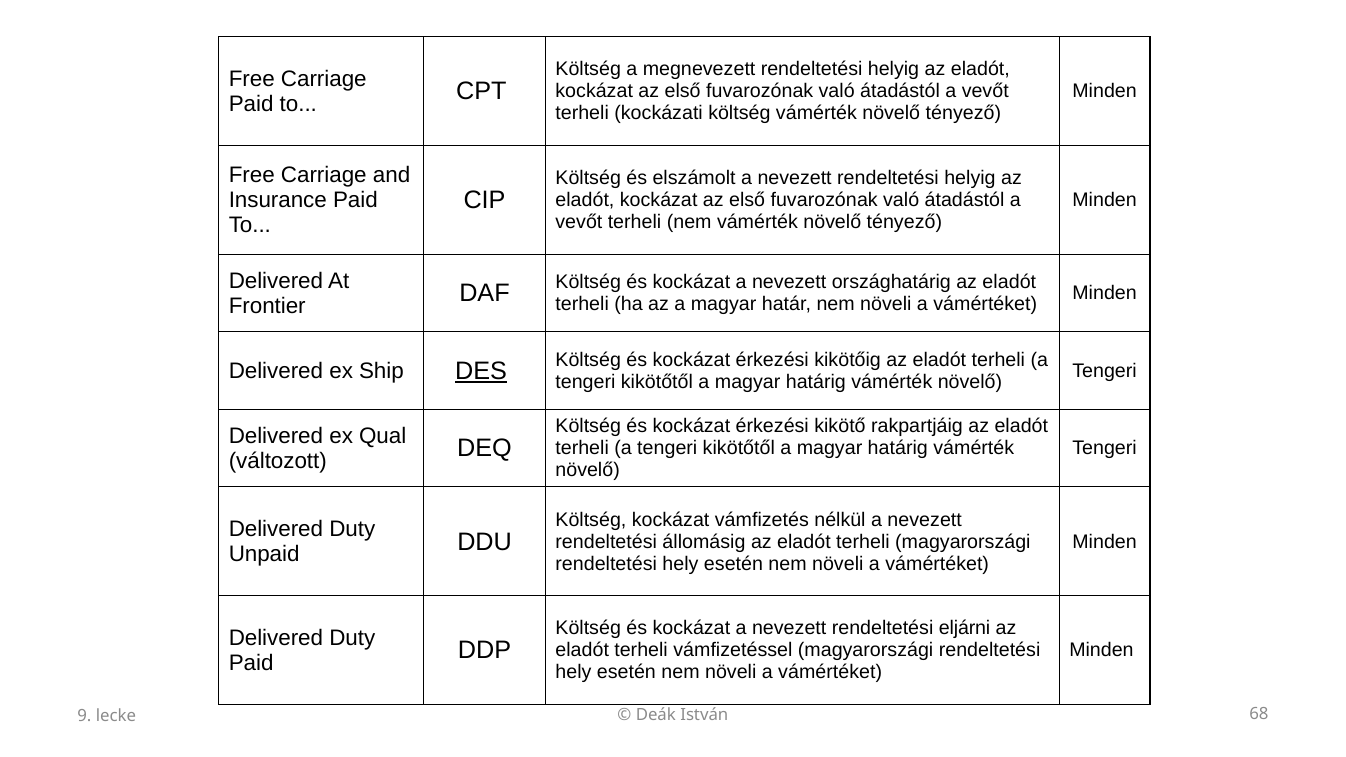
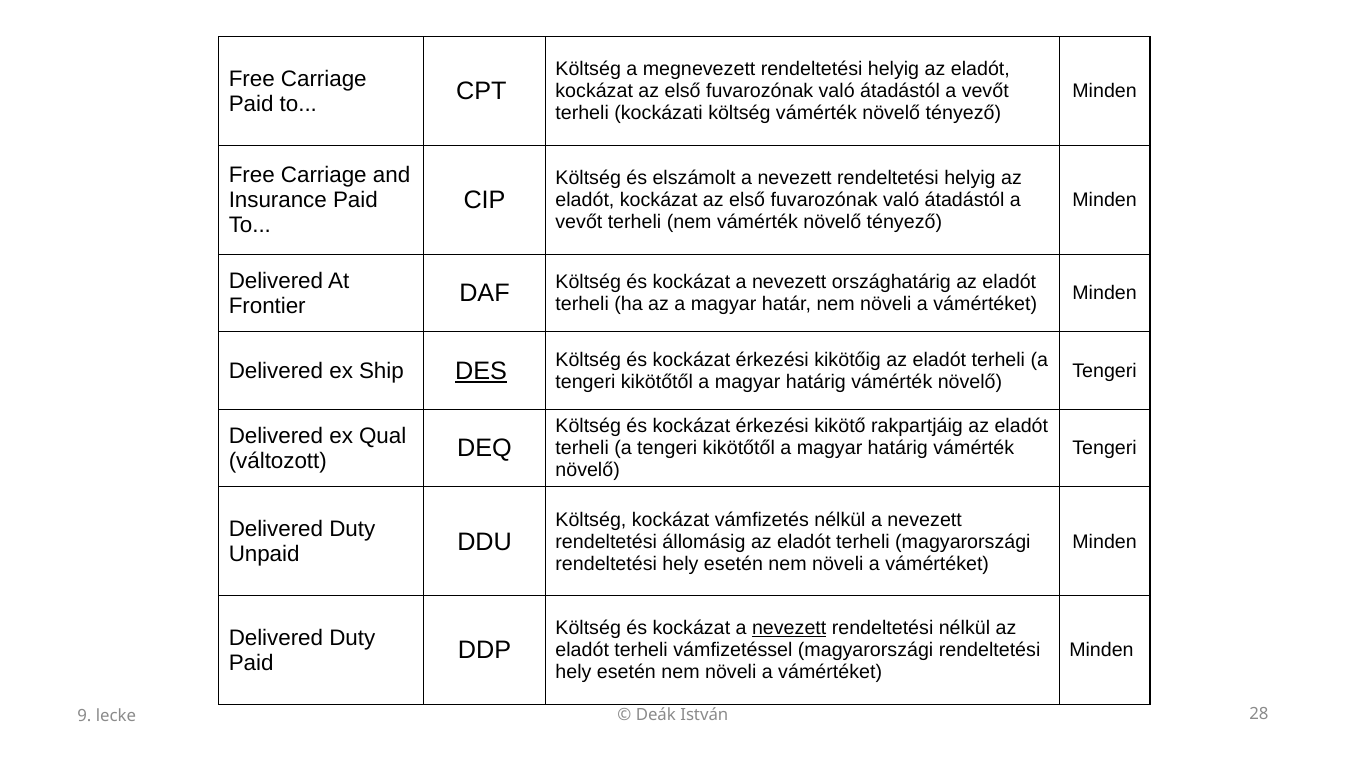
nevezett at (789, 628) underline: none -> present
rendeltetési eljárni: eljárni -> nélkül
68: 68 -> 28
